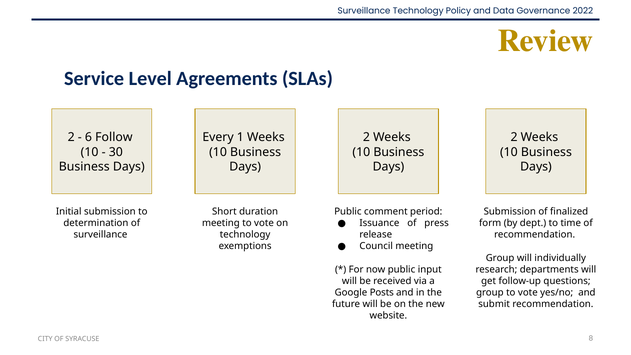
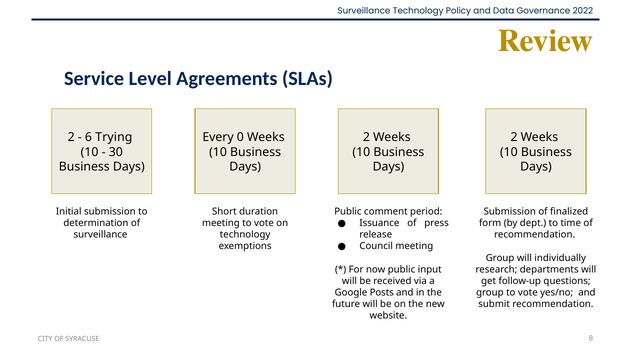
Follow: Follow -> Trying
1: 1 -> 0
